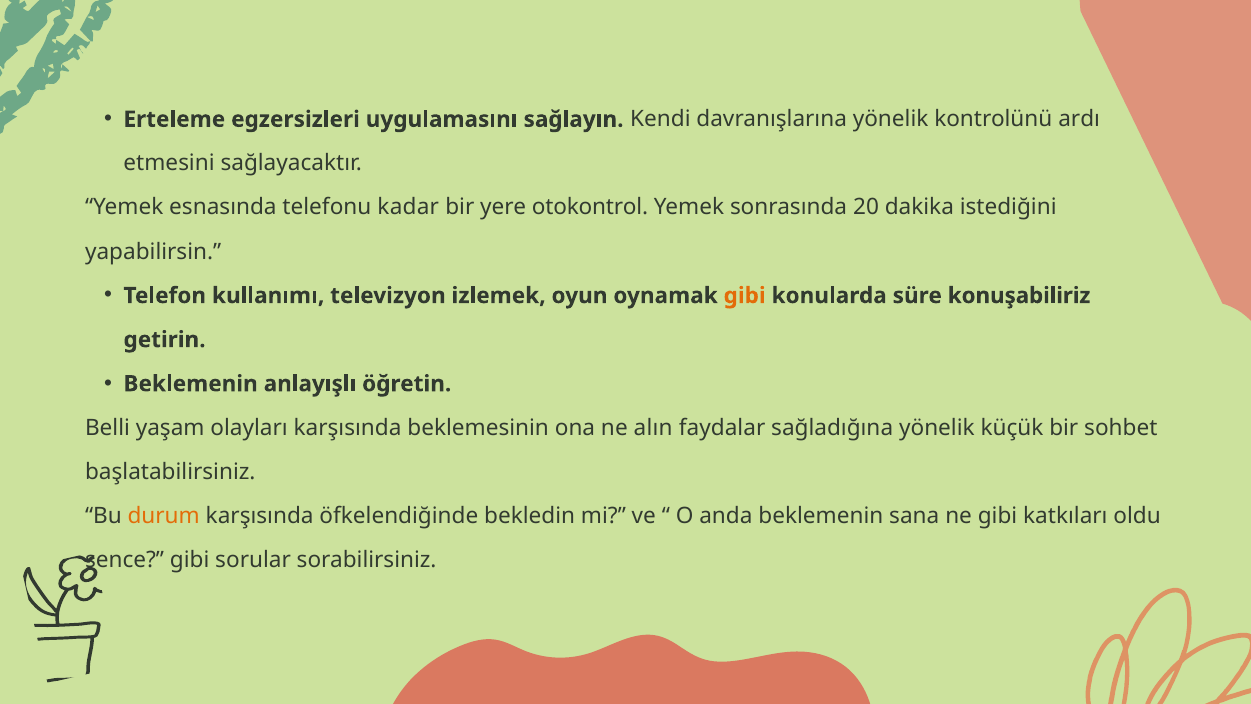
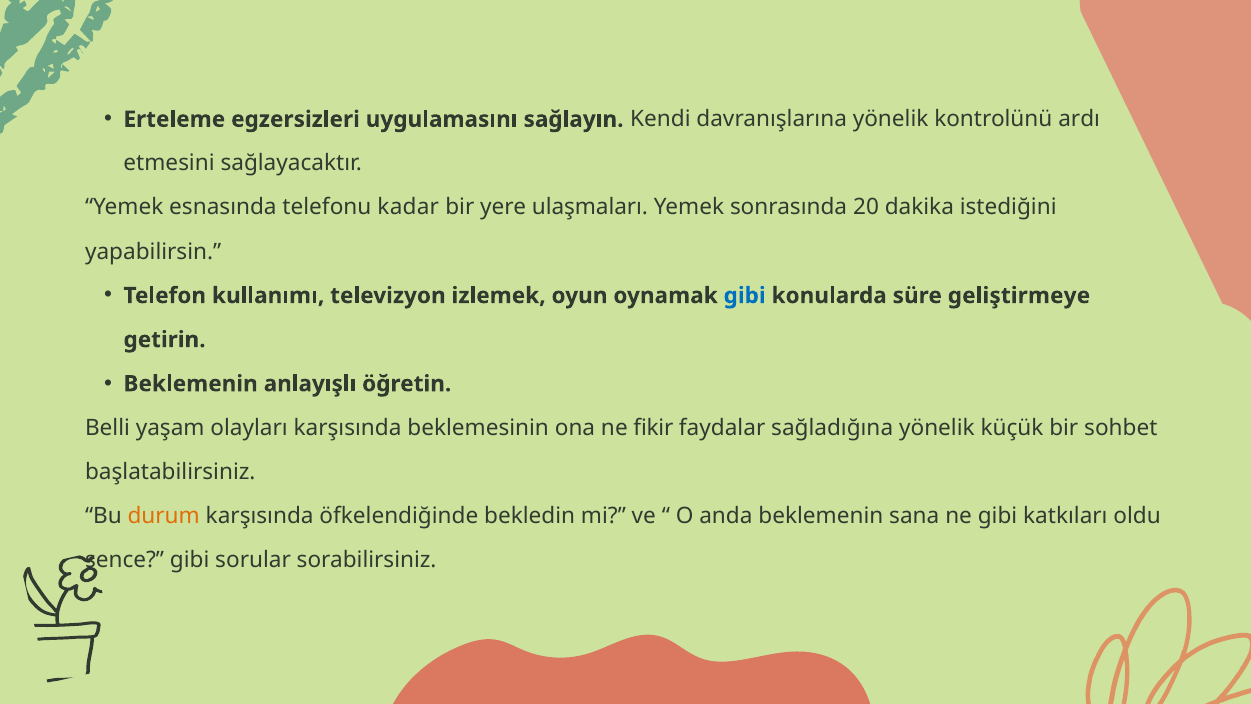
otokontrol: otokontrol -> ulaşmaları
gibi at (745, 296) colour: orange -> blue
konuşabiliriz: konuşabiliriz -> geliştirmeye
alın: alın -> fikir
